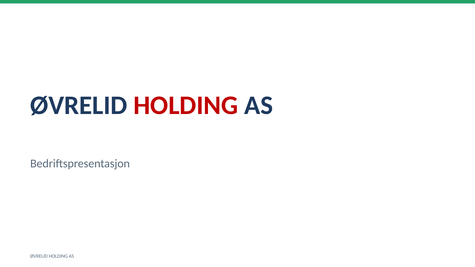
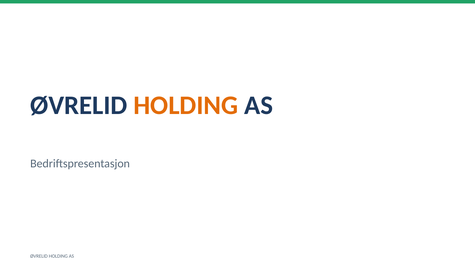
HOLDING at (186, 105) colour: red -> orange
